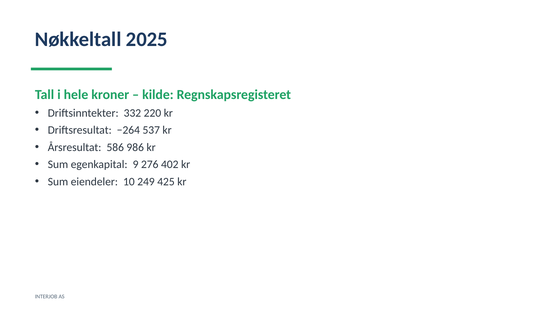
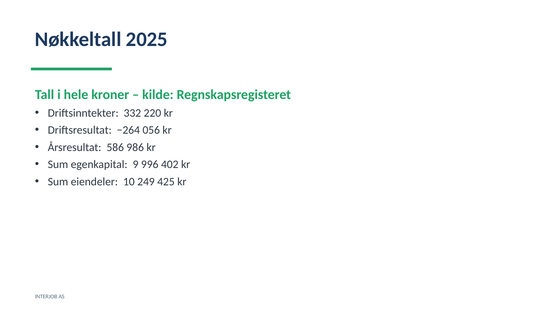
537: 537 -> 056
276: 276 -> 996
